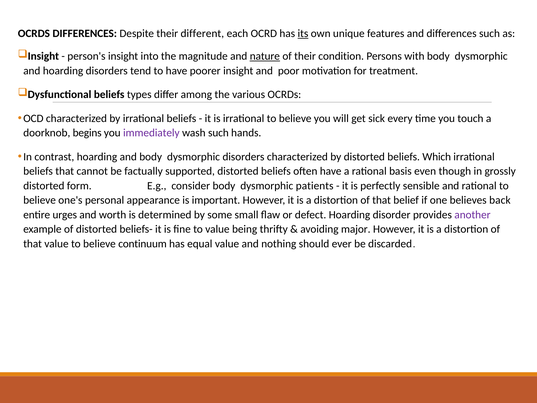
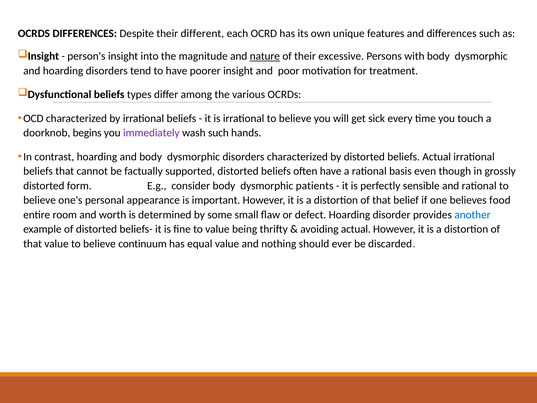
its underline: present -> none
condition: condition -> excessive
beliefs Which: Which -> Actual
back: back -> food
urges: urges -> room
another colour: purple -> blue
avoiding major: major -> actual
